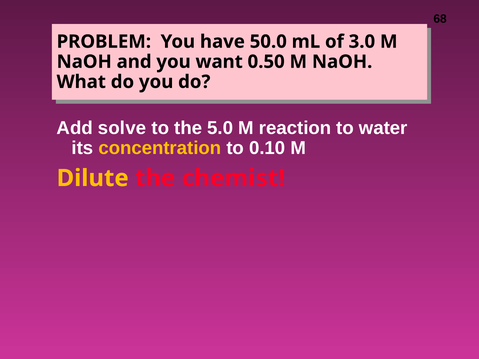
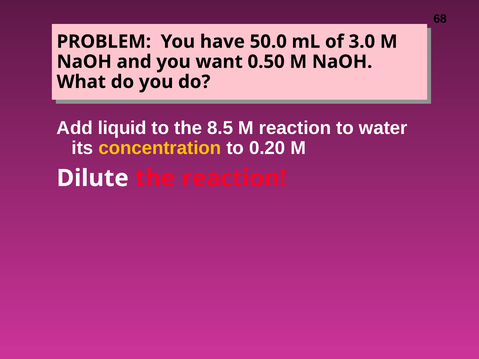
solve: solve -> liquid
5.0: 5.0 -> 8.5
0.10: 0.10 -> 0.20
Dilute colour: yellow -> white
the chemist: chemist -> reaction
